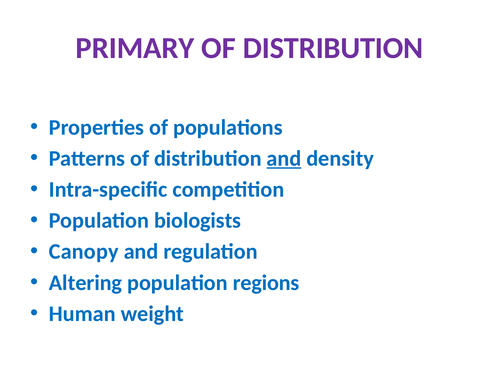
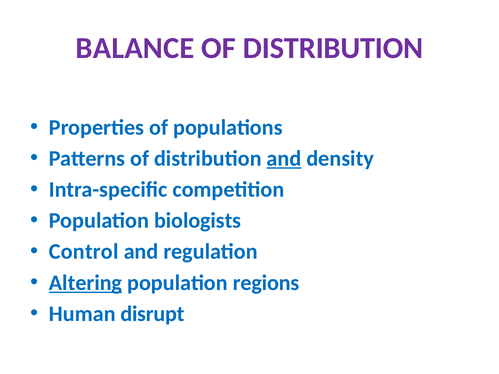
PRIMARY: PRIMARY -> BALANCE
Canopy: Canopy -> Control
Altering underline: none -> present
weight: weight -> disrupt
